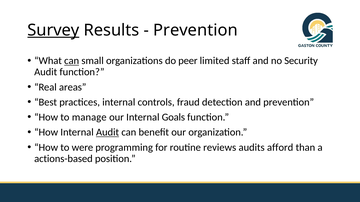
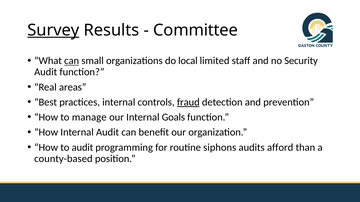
Prevention at (195, 30): Prevention -> Committee
peer: peer -> local
fraud underline: none -> present
Audit at (108, 133) underline: present -> none
to were: were -> audit
reviews: reviews -> siphons
actions-based: actions-based -> county-based
